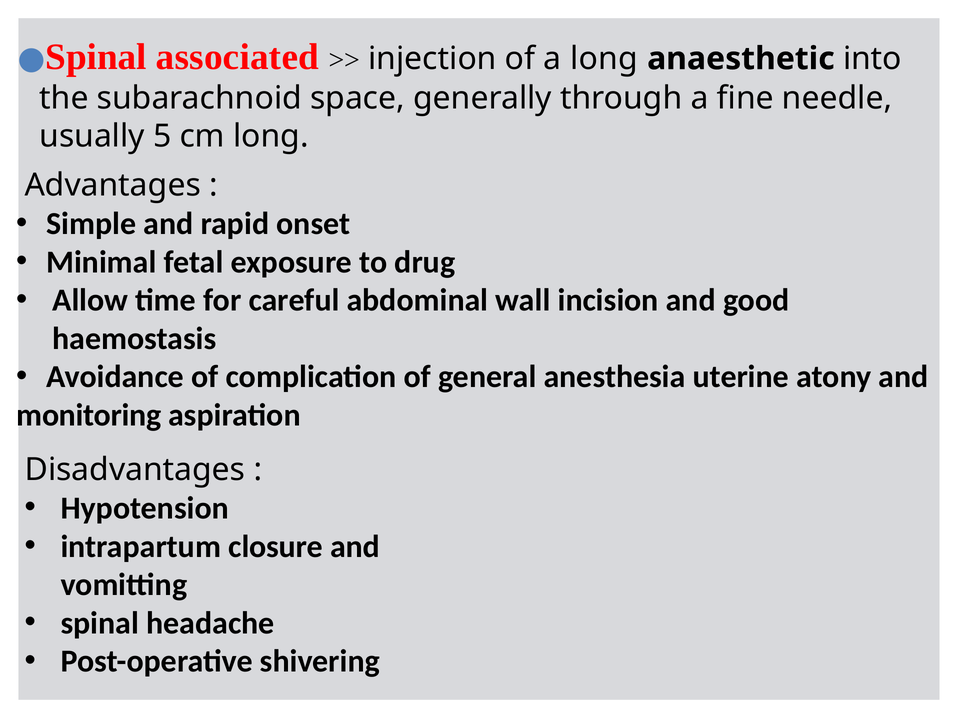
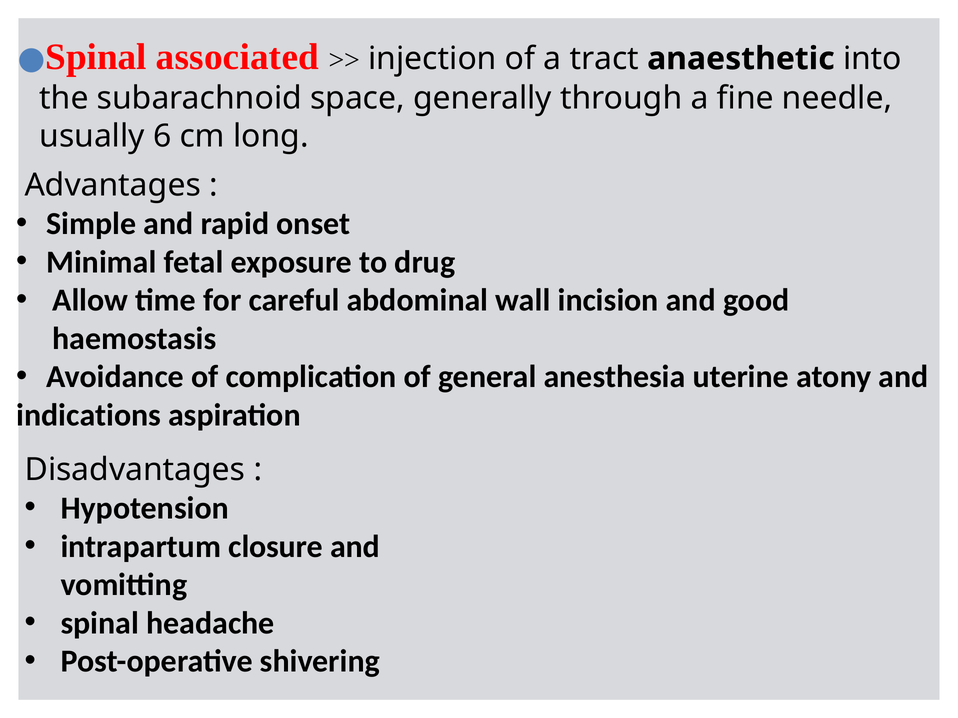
a long: long -> tract
5: 5 -> 6
monitoring: monitoring -> indications
